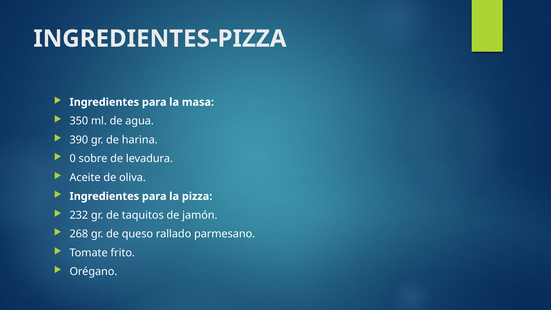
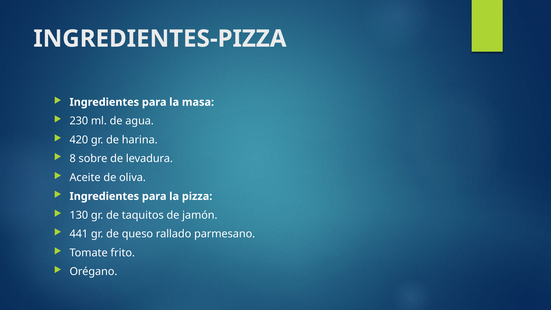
350: 350 -> 230
390: 390 -> 420
0: 0 -> 8
232: 232 -> 130
268: 268 -> 441
